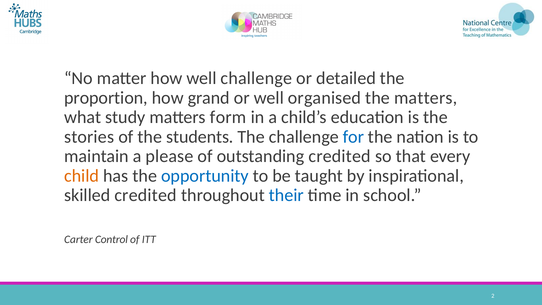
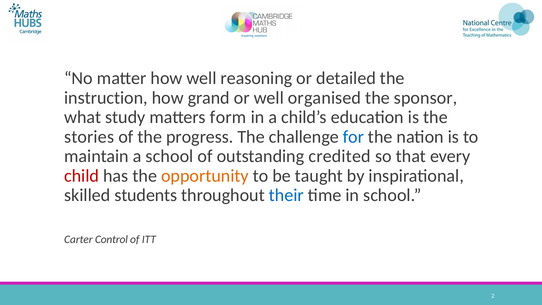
well challenge: challenge -> reasoning
proportion: proportion -> instruction
the matters: matters -> sponsor
students: students -> progress
a please: please -> school
child colour: orange -> red
opportunity colour: blue -> orange
skilled credited: credited -> students
